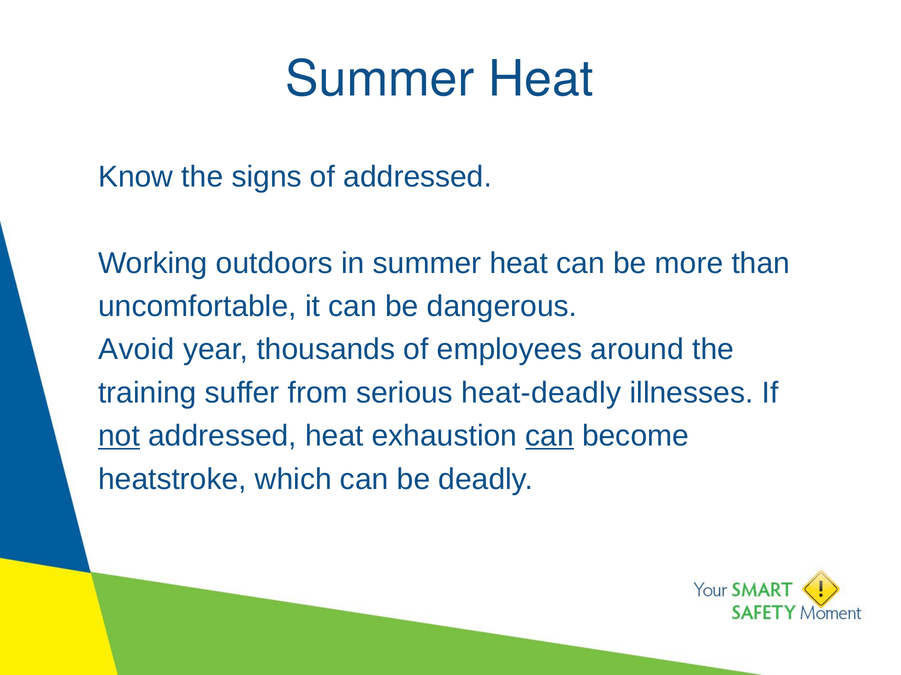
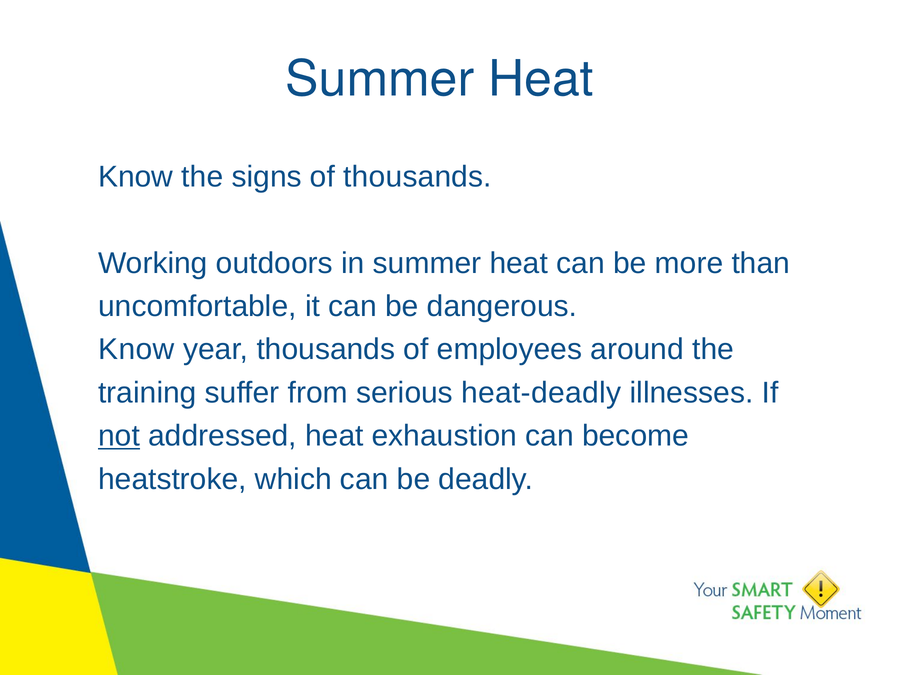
of addressed: addressed -> thousands
Avoid at (136, 350): Avoid -> Know
can at (550, 436) underline: present -> none
